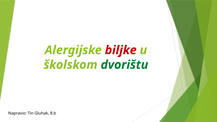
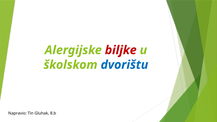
dvorištu colour: green -> blue
